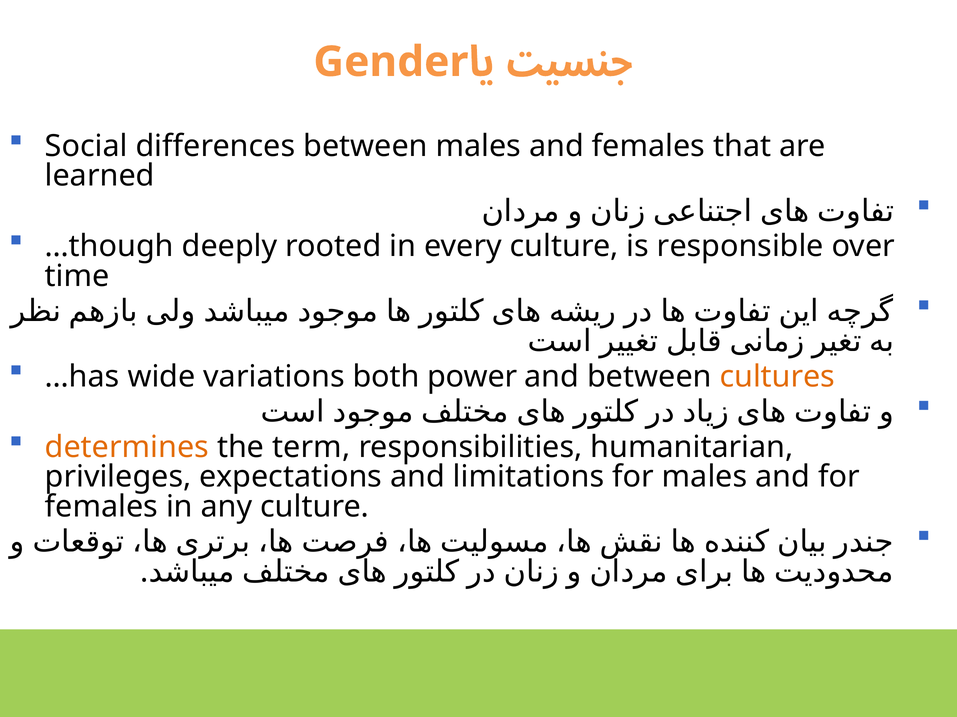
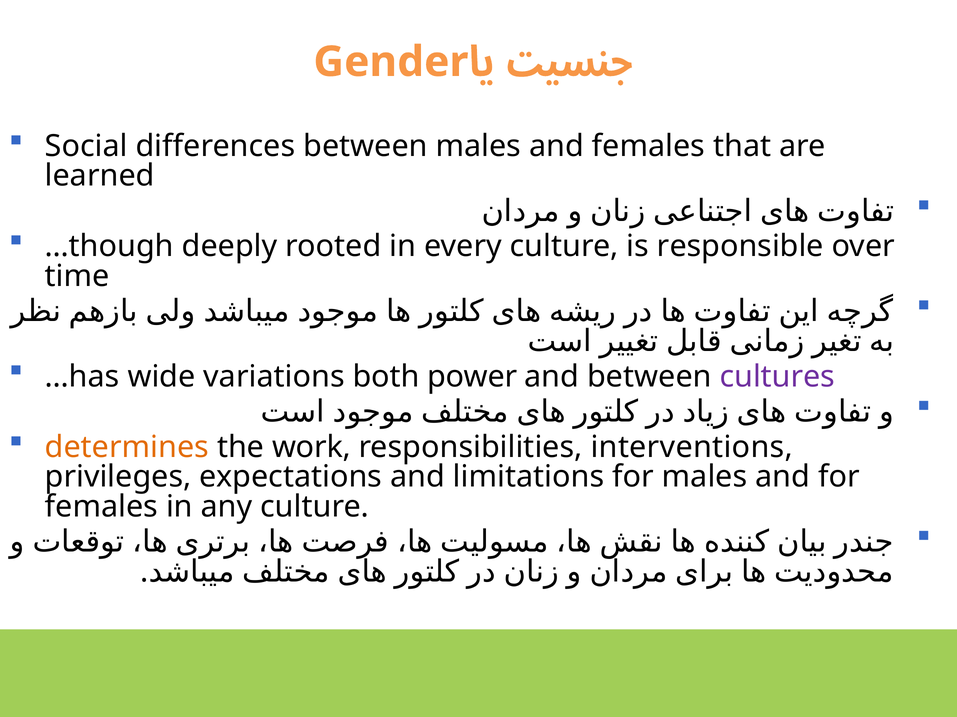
cultures colour: orange -> purple
term: term -> work
humanitarian: humanitarian -> interventions
